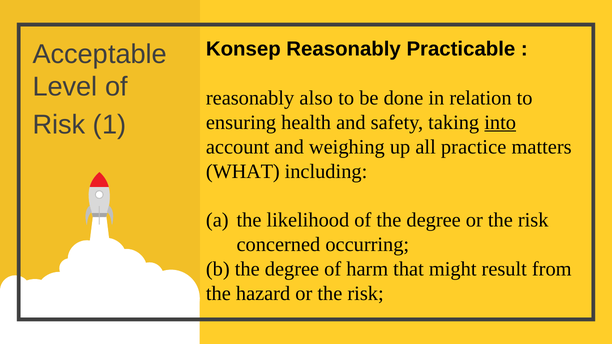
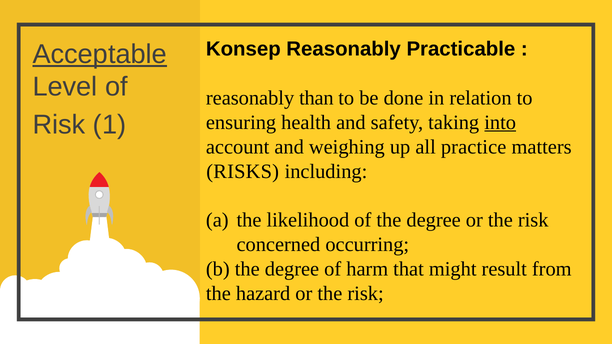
Acceptable underline: none -> present
also: also -> than
WHAT: WHAT -> RISKS
